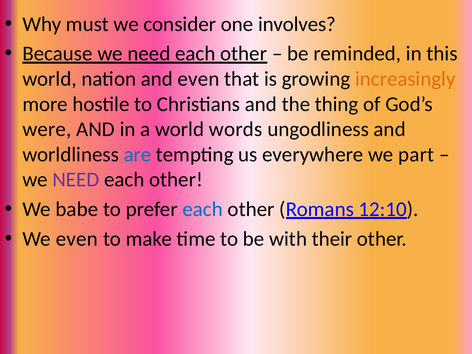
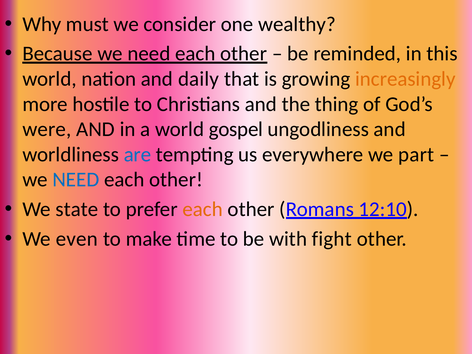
involves: involves -> wealthy
and even: even -> daily
words: words -> gospel
NEED at (76, 180) colour: purple -> blue
babe: babe -> state
each at (203, 209) colour: blue -> orange
their: their -> fight
